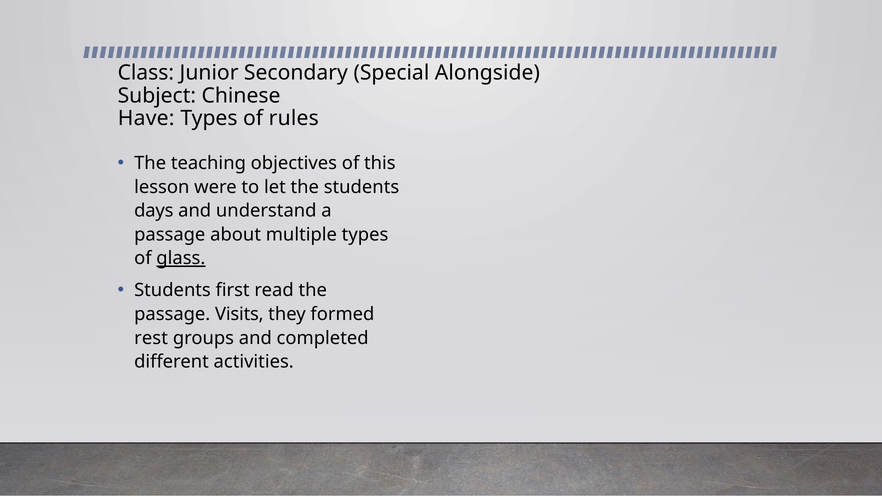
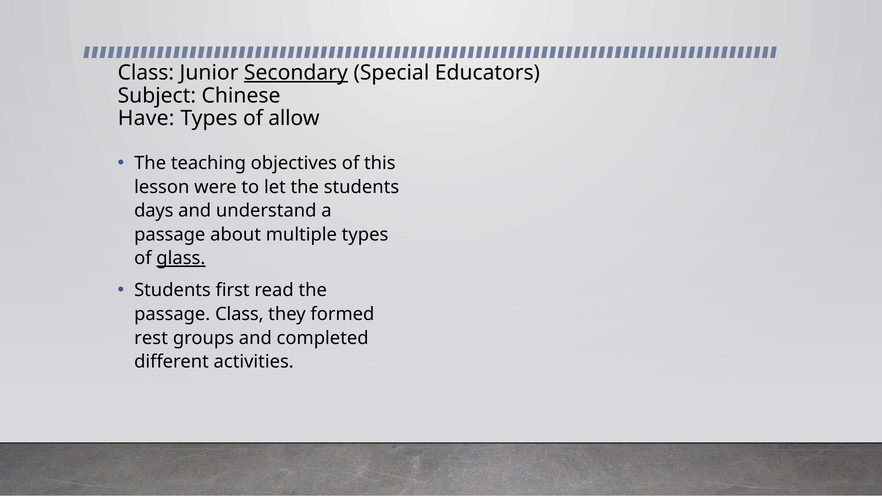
Secondary underline: none -> present
Alongside: Alongside -> Educators
rules: rules -> allow
passage Visits: Visits -> Class
